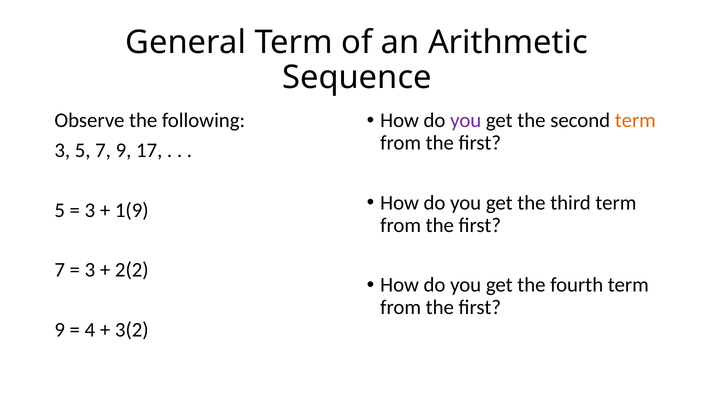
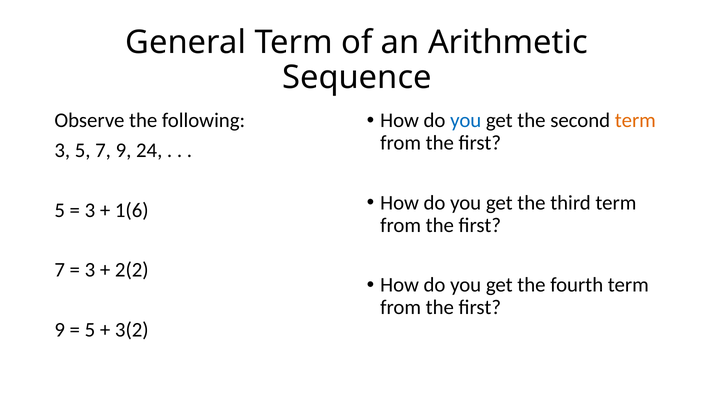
you at (466, 121) colour: purple -> blue
17: 17 -> 24
1(9: 1(9 -> 1(6
4 at (90, 330): 4 -> 5
